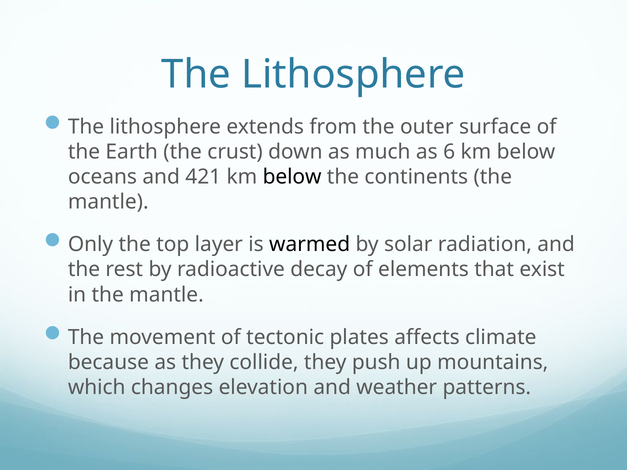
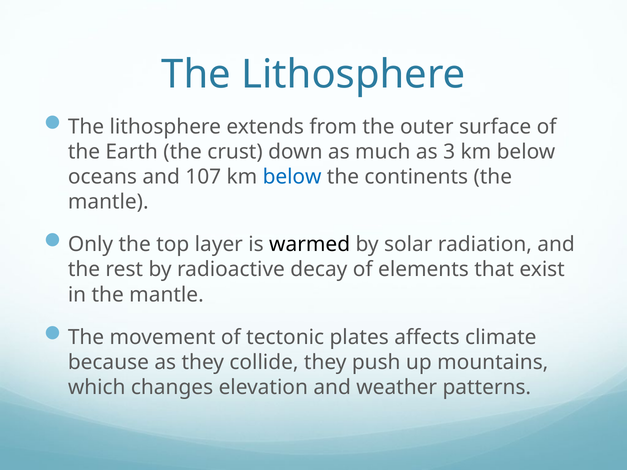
6: 6 -> 3
421: 421 -> 107
below at (292, 177) colour: black -> blue
